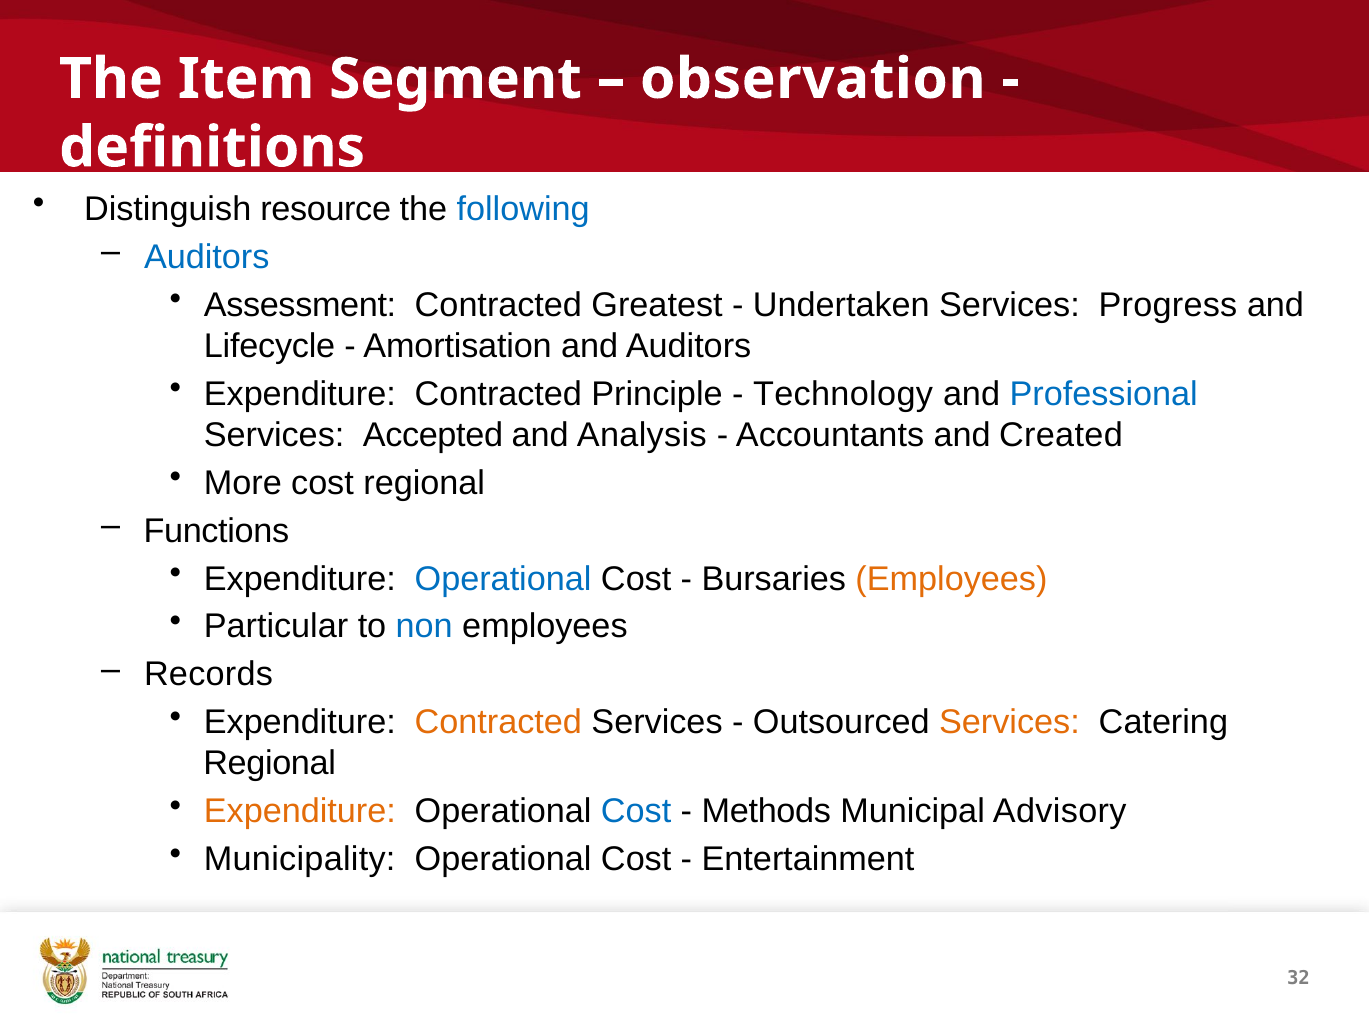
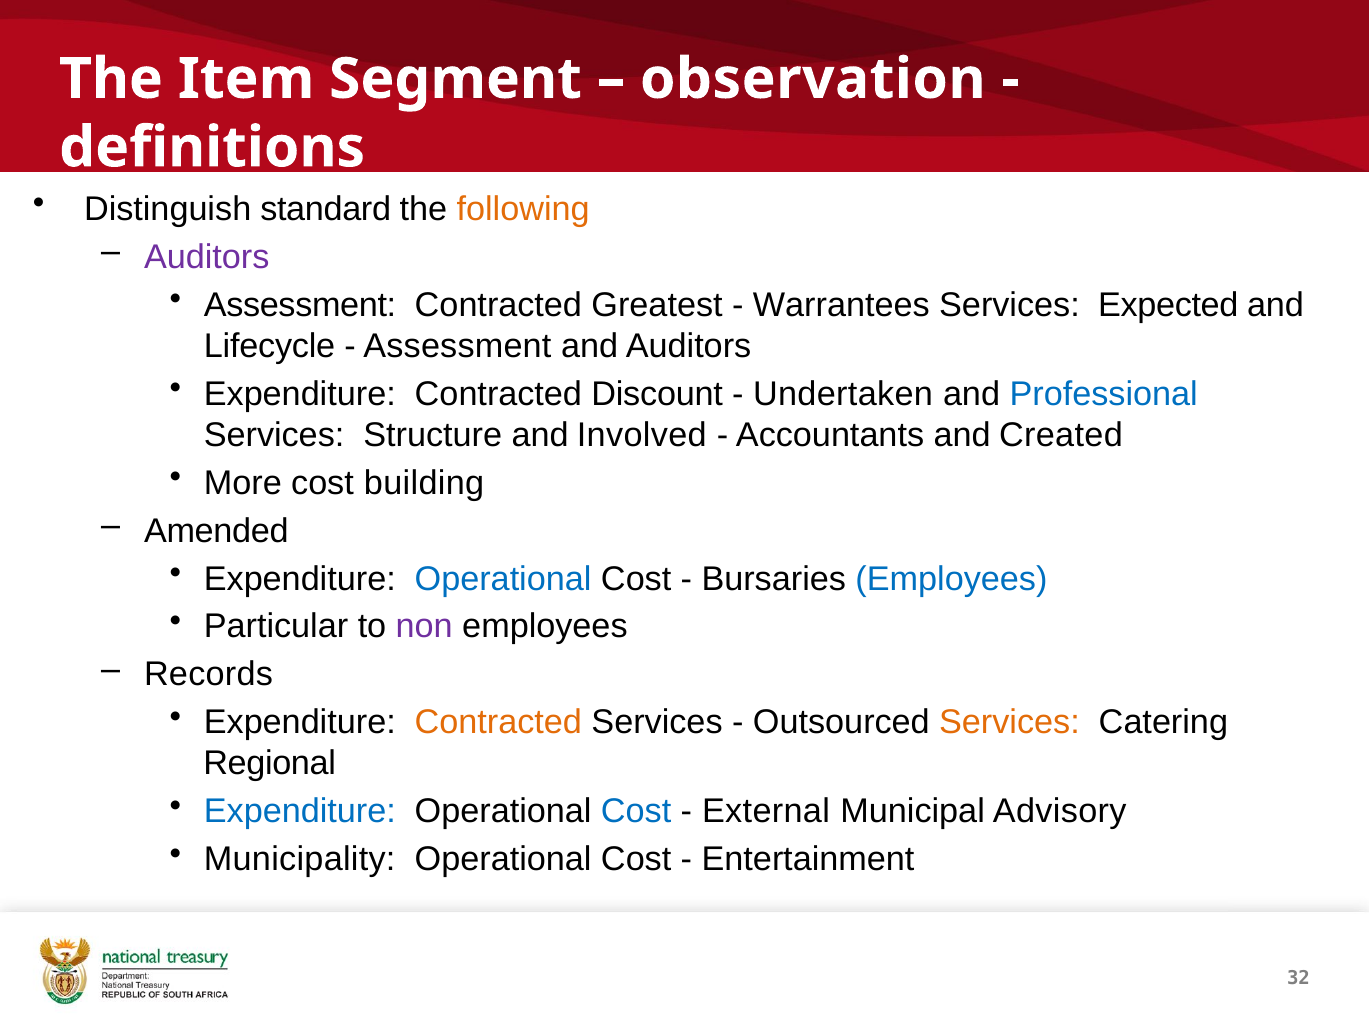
resource: resource -> standard
following colour: blue -> orange
Auditors at (207, 257) colour: blue -> purple
Undertaken: Undertaken -> Warrantees
Progress: Progress -> Expected
Amortisation at (458, 346): Amortisation -> Assessment
Principle: Principle -> Discount
Technology: Technology -> Undertaken
Accepted: Accepted -> Structure
Analysis: Analysis -> Involved
cost regional: regional -> building
Functions: Functions -> Amended
Employees at (951, 579) colour: orange -> blue
non colour: blue -> purple
Expenditure at (300, 811) colour: orange -> blue
Methods: Methods -> External
